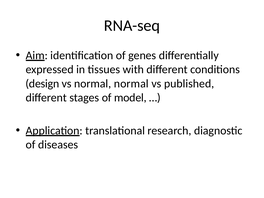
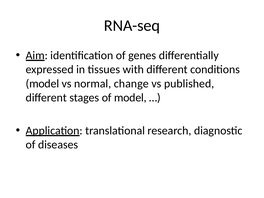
design at (42, 84): design -> model
normal normal: normal -> change
